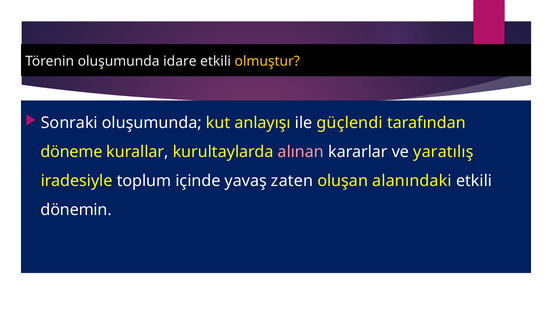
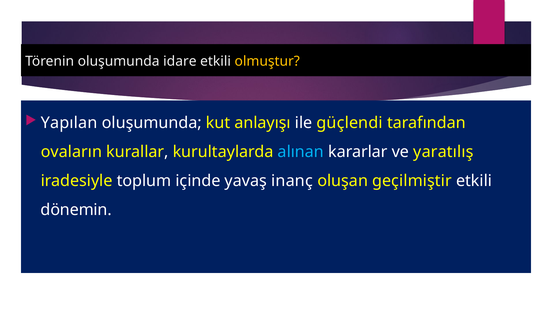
Sonraki: Sonraki -> Yapılan
döneme: döneme -> ovaların
alınan colour: pink -> light blue
zaten: zaten -> inanç
alanındaki: alanındaki -> geçilmiştir
